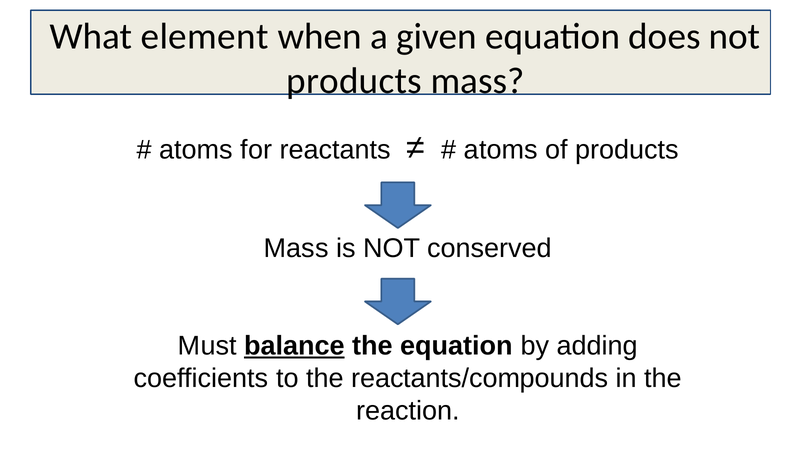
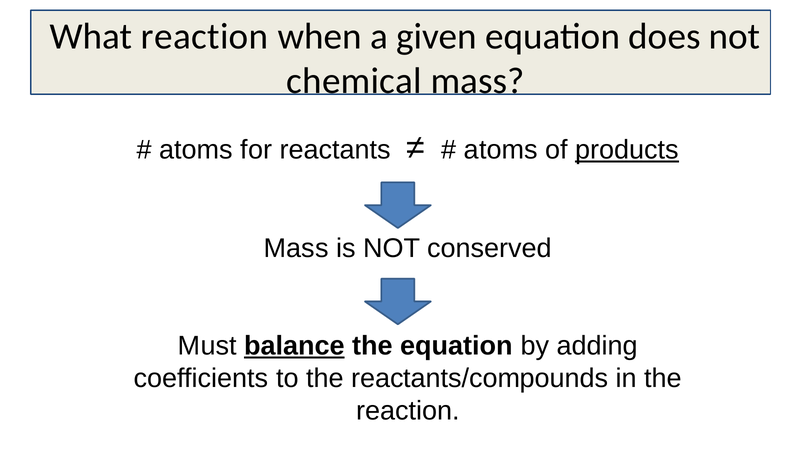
What element: element -> reaction
products at (354, 81): products -> chemical
products at (627, 150) underline: none -> present
